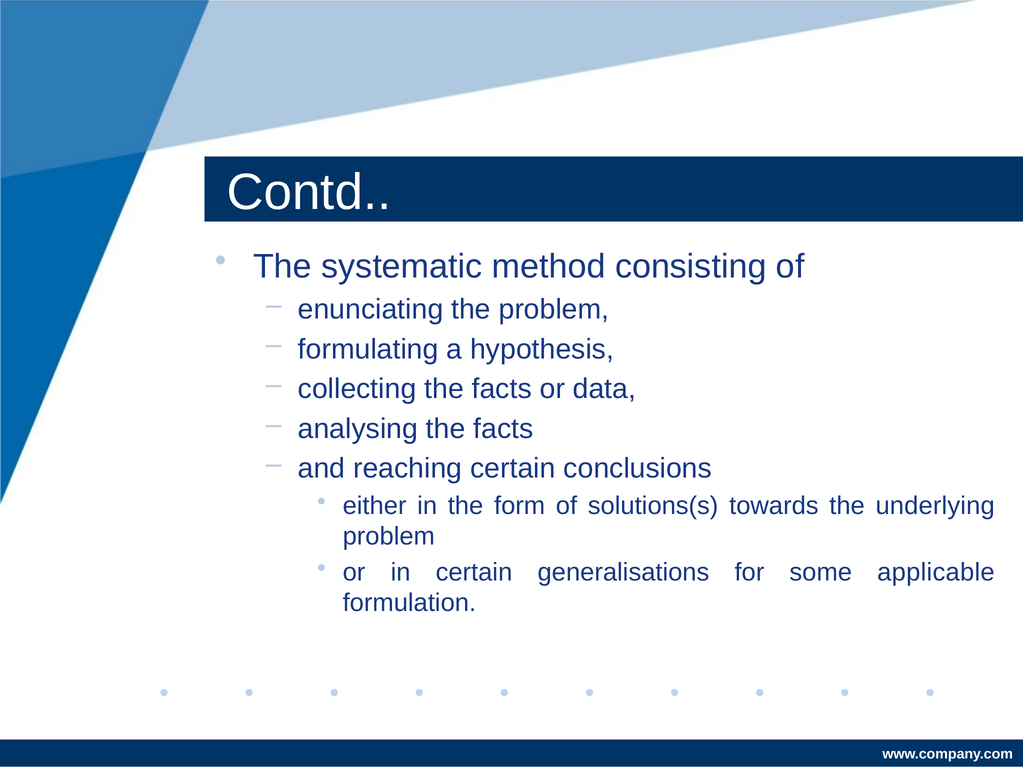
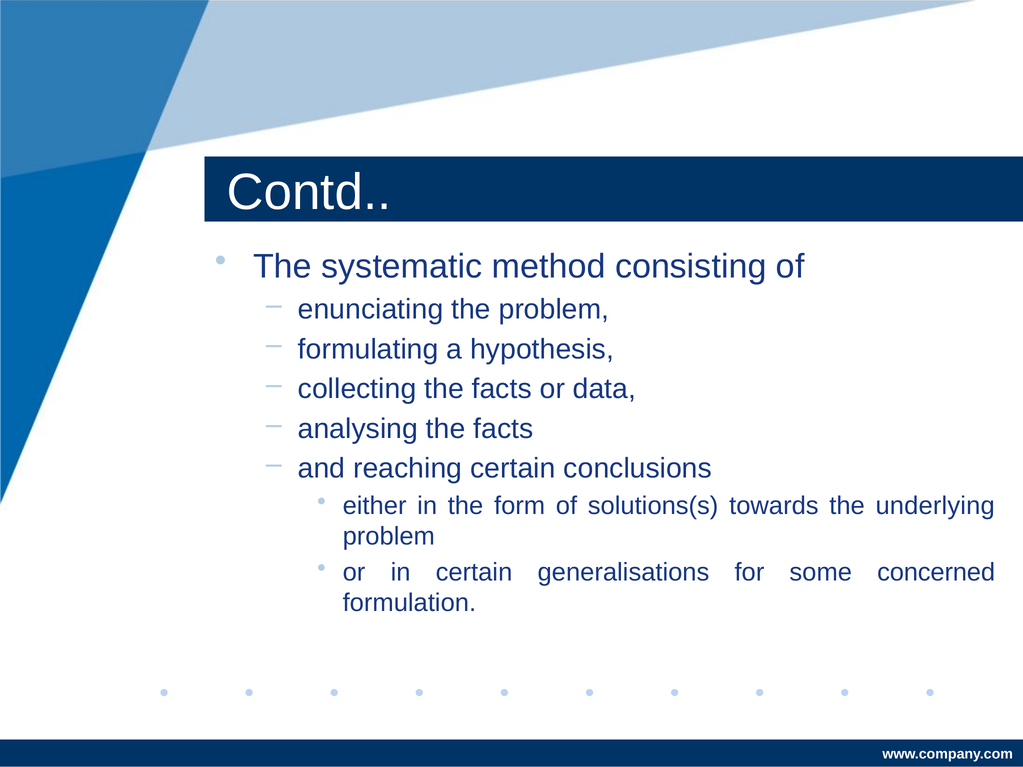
applicable: applicable -> concerned
